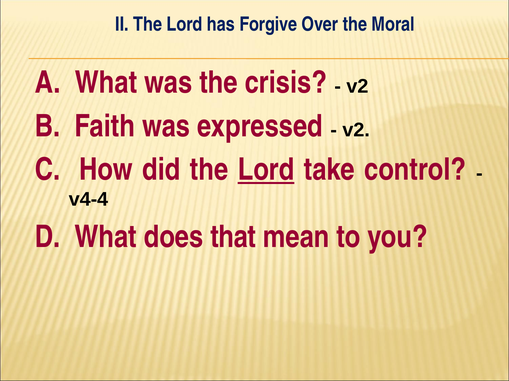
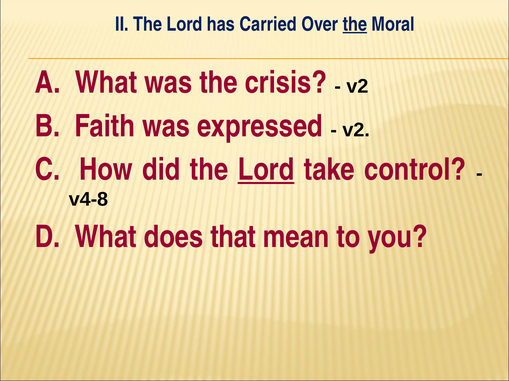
Forgive: Forgive -> Carried
the at (355, 24) underline: none -> present
v4-4: v4-4 -> v4-8
